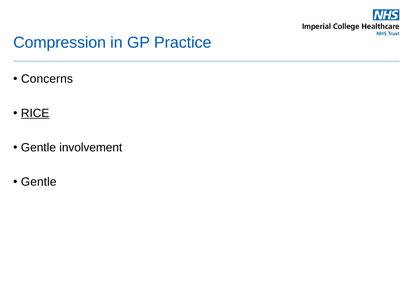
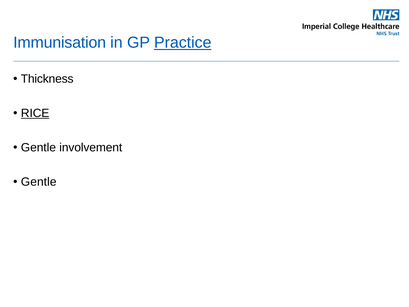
Compression: Compression -> Immunisation
Practice underline: none -> present
Concerns: Concerns -> Thickness
